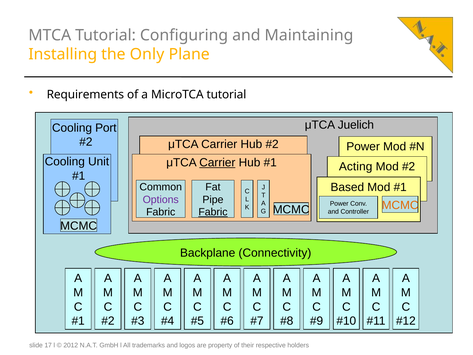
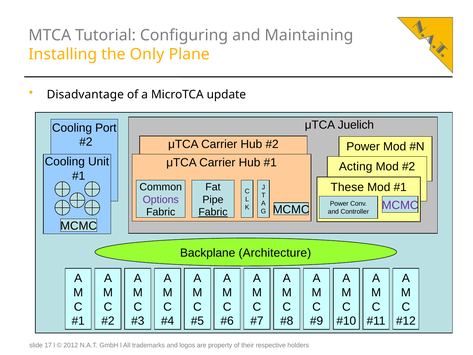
Requirements: Requirements -> Disadvantage
MicroTCA tutorial: tutorial -> update
Carrier at (217, 162) underline: present -> none
Based: Based -> These
MCMC at (400, 205) colour: orange -> purple
Connectivity: Connectivity -> Architecture
